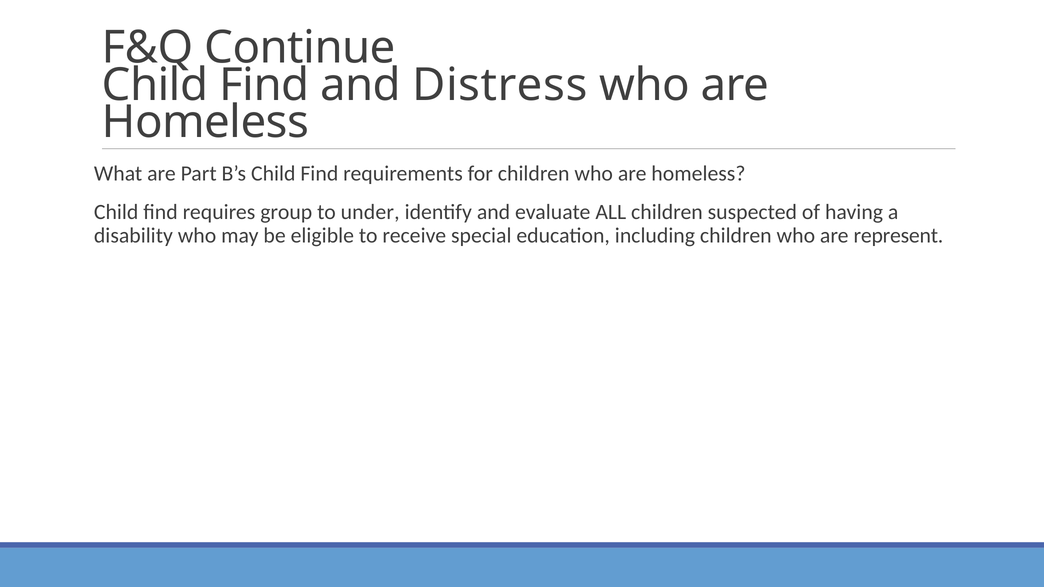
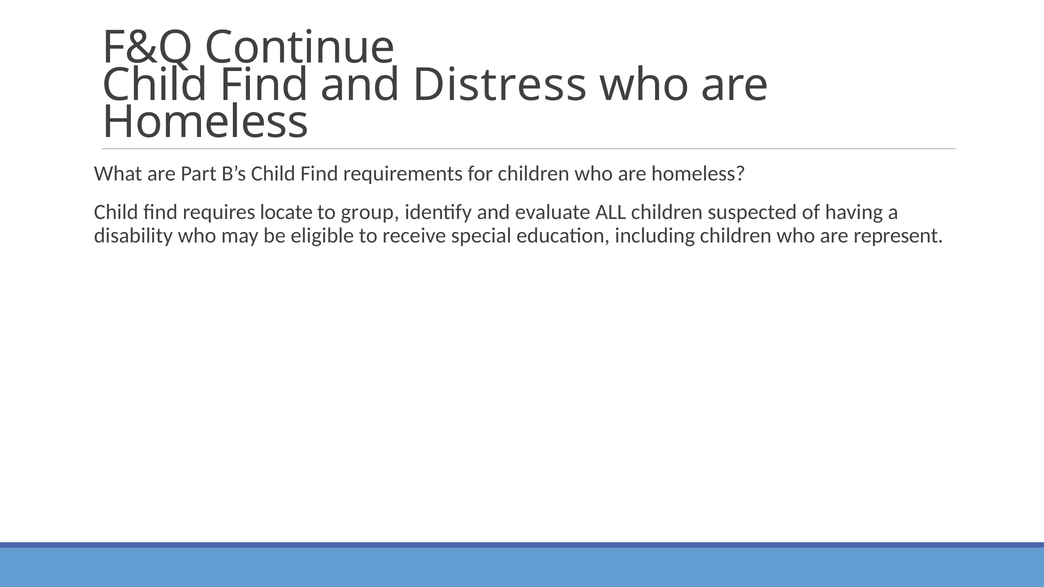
group: group -> locate
under: under -> group
